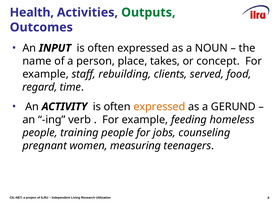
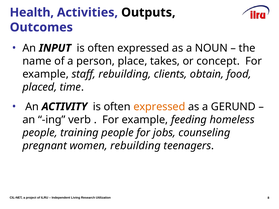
Outputs colour: green -> black
served: served -> obtain
regard: regard -> placed
women measuring: measuring -> rebuilding
